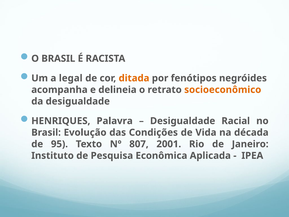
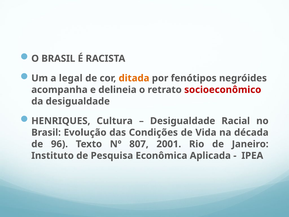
socioeconômico colour: orange -> red
Palavra: Palavra -> Cultura
95: 95 -> 96
